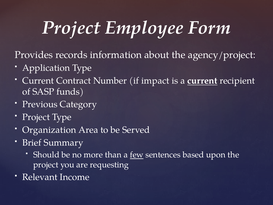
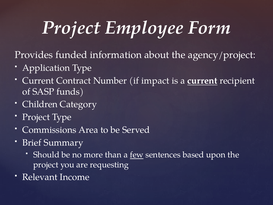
records: records -> funded
Previous: Previous -> Children
Organization: Organization -> Commissions
